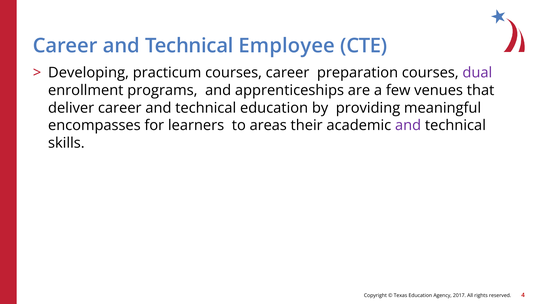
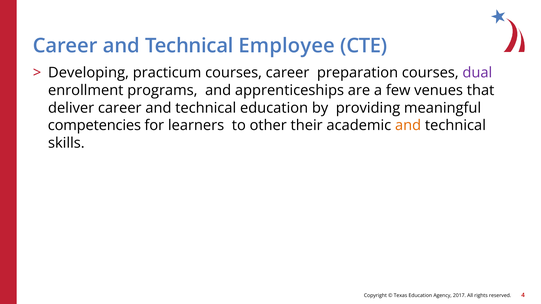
encompasses: encompasses -> competencies
areas: areas -> other
and at (408, 126) colour: purple -> orange
